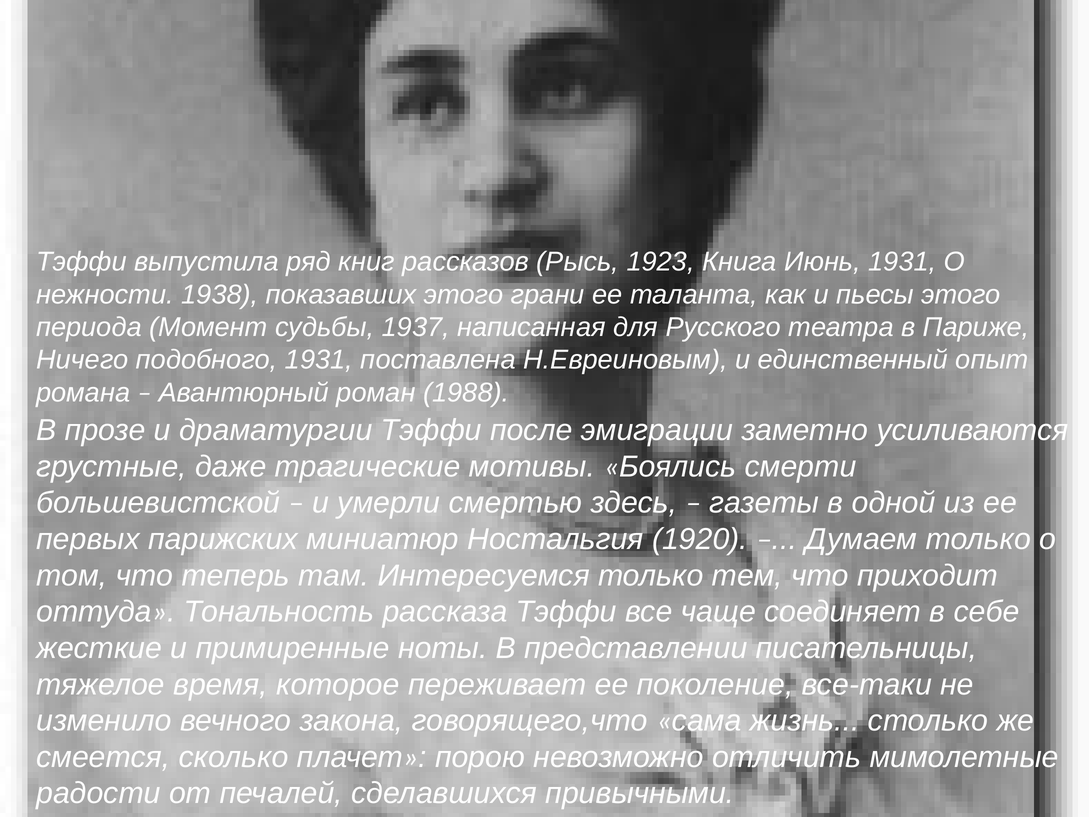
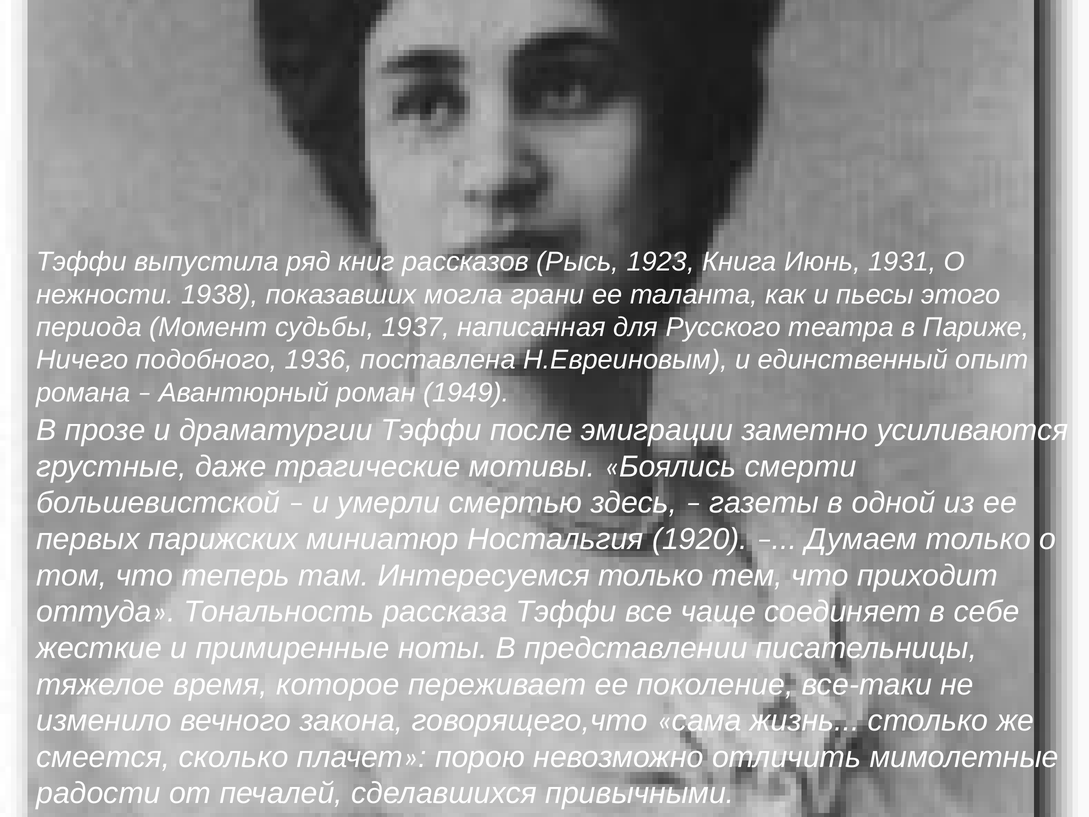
показавших этого: этого -> могла
подобного 1931: 1931 -> 1936
1988: 1988 -> 1949
